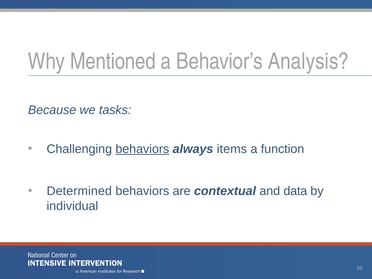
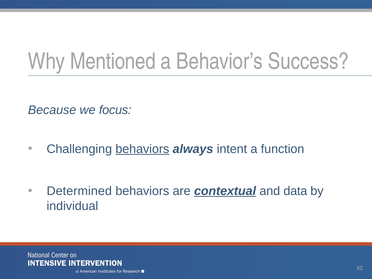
Analysis: Analysis -> Success
tasks: tasks -> focus
items: items -> intent
contextual underline: none -> present
